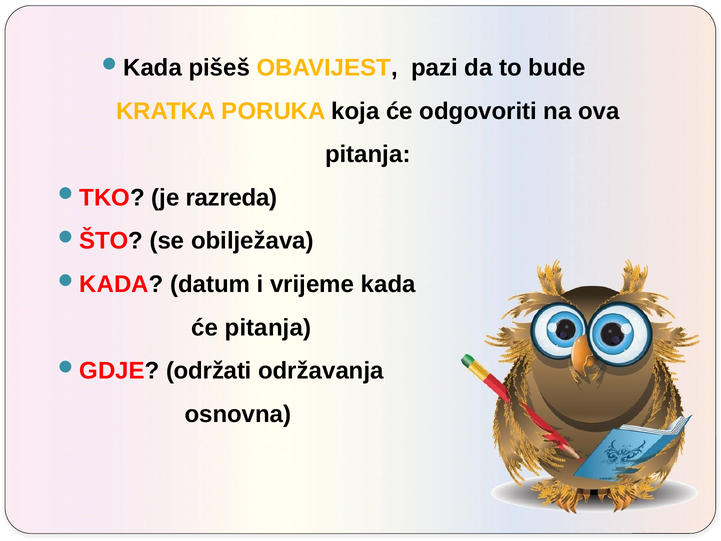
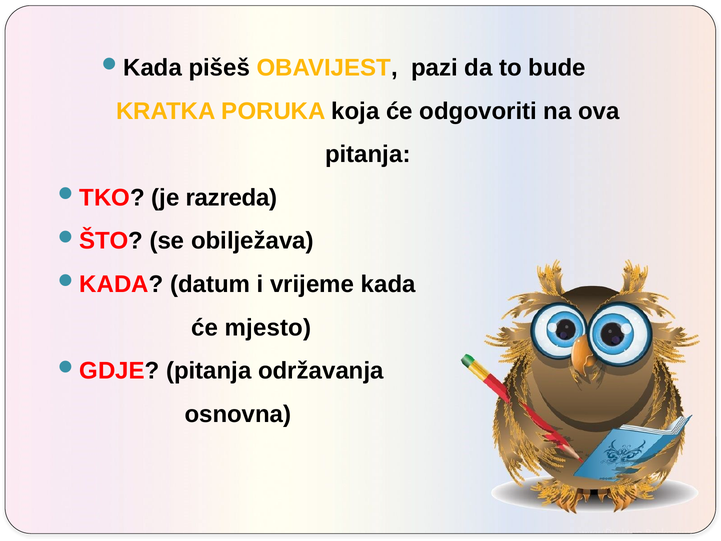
će pitanja: pitanja -> mjesto
održati at (209, 371): održati -> pitanja
